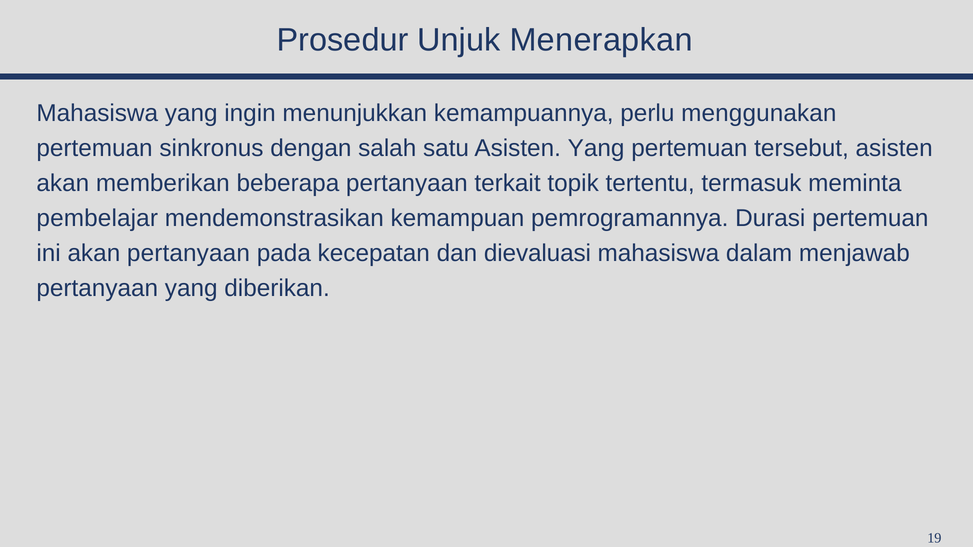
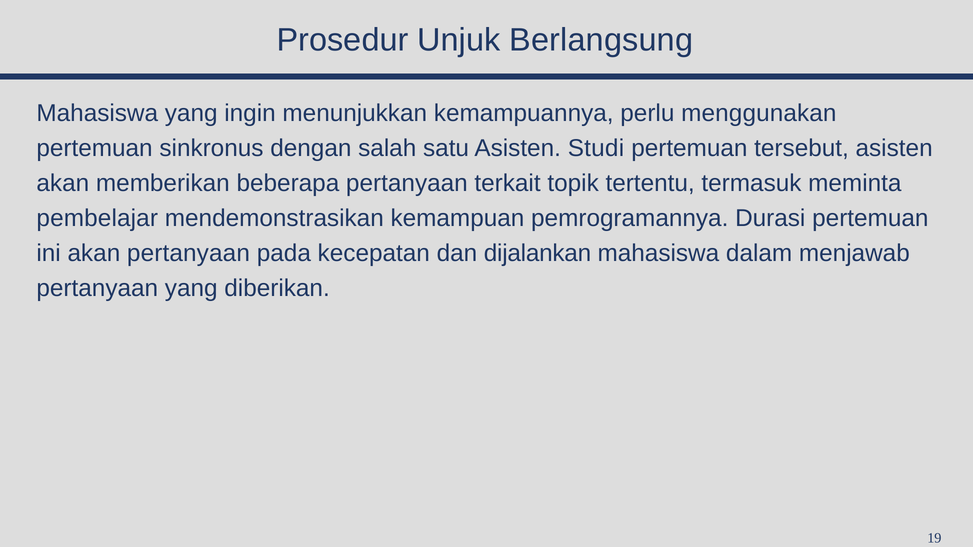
Menerapkan: Menerapkan -> Berlangsung
Asisten Yang: Yang -> Studi
dievaluasi: dievaluasi -> dijalankan
